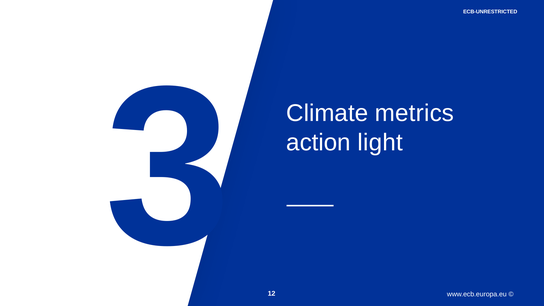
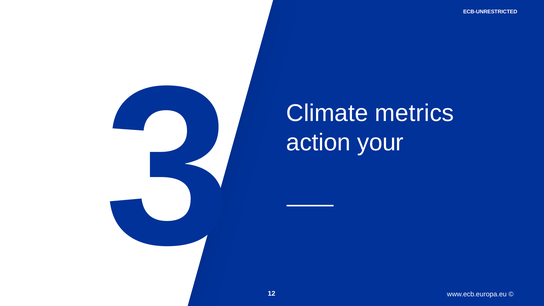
light: light -> your
